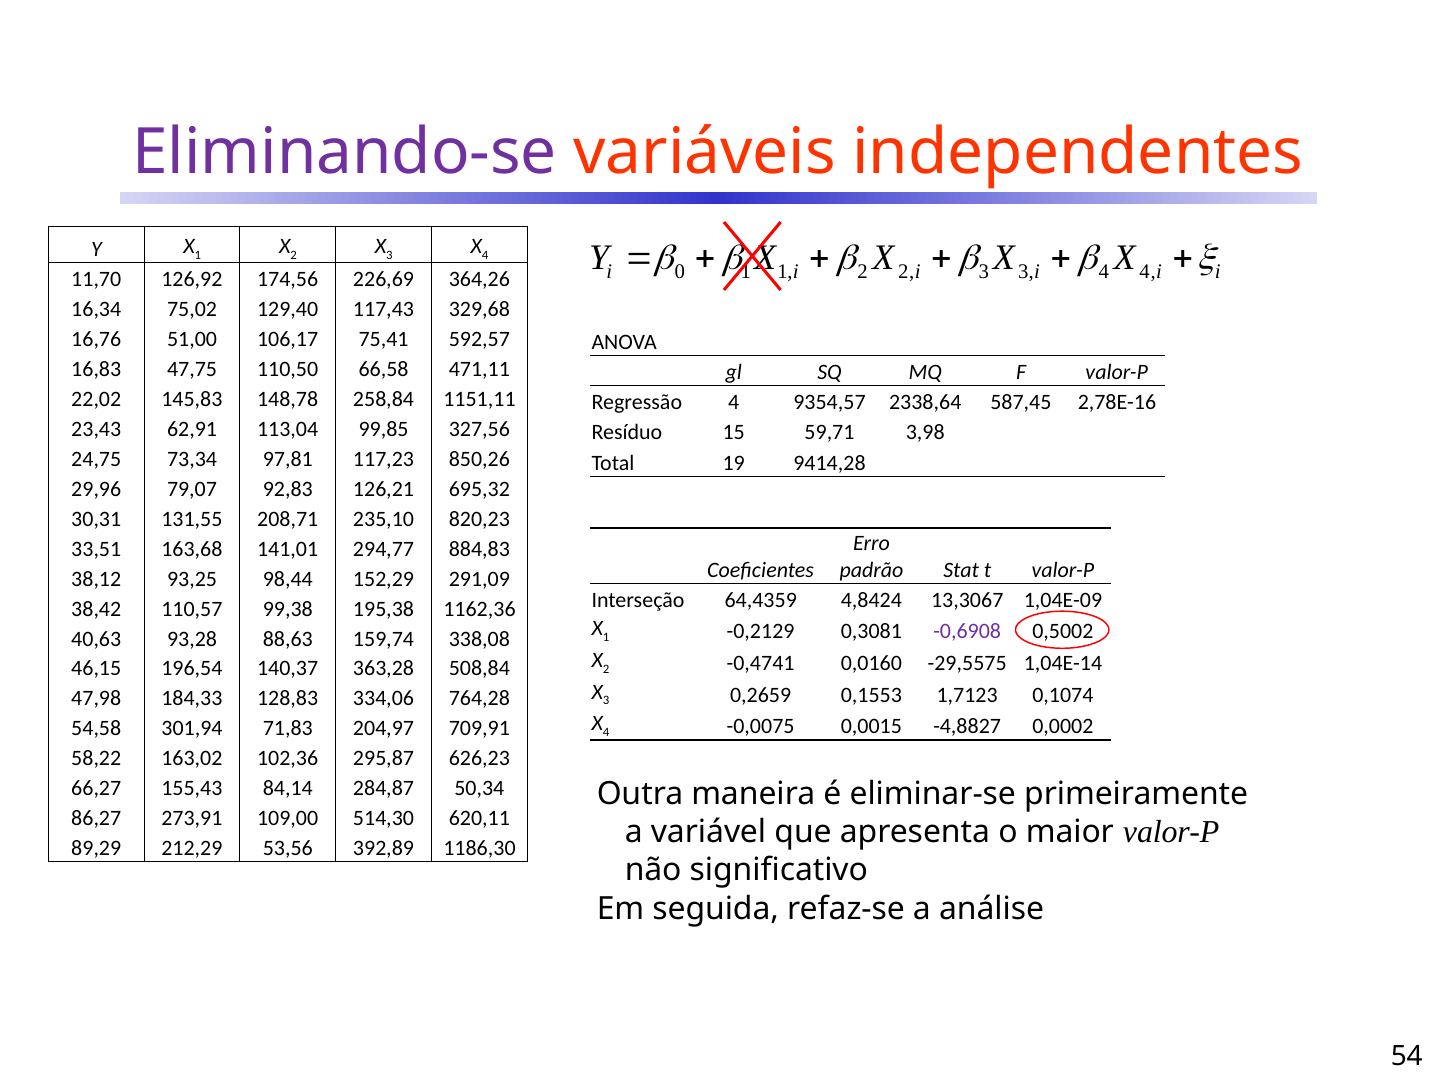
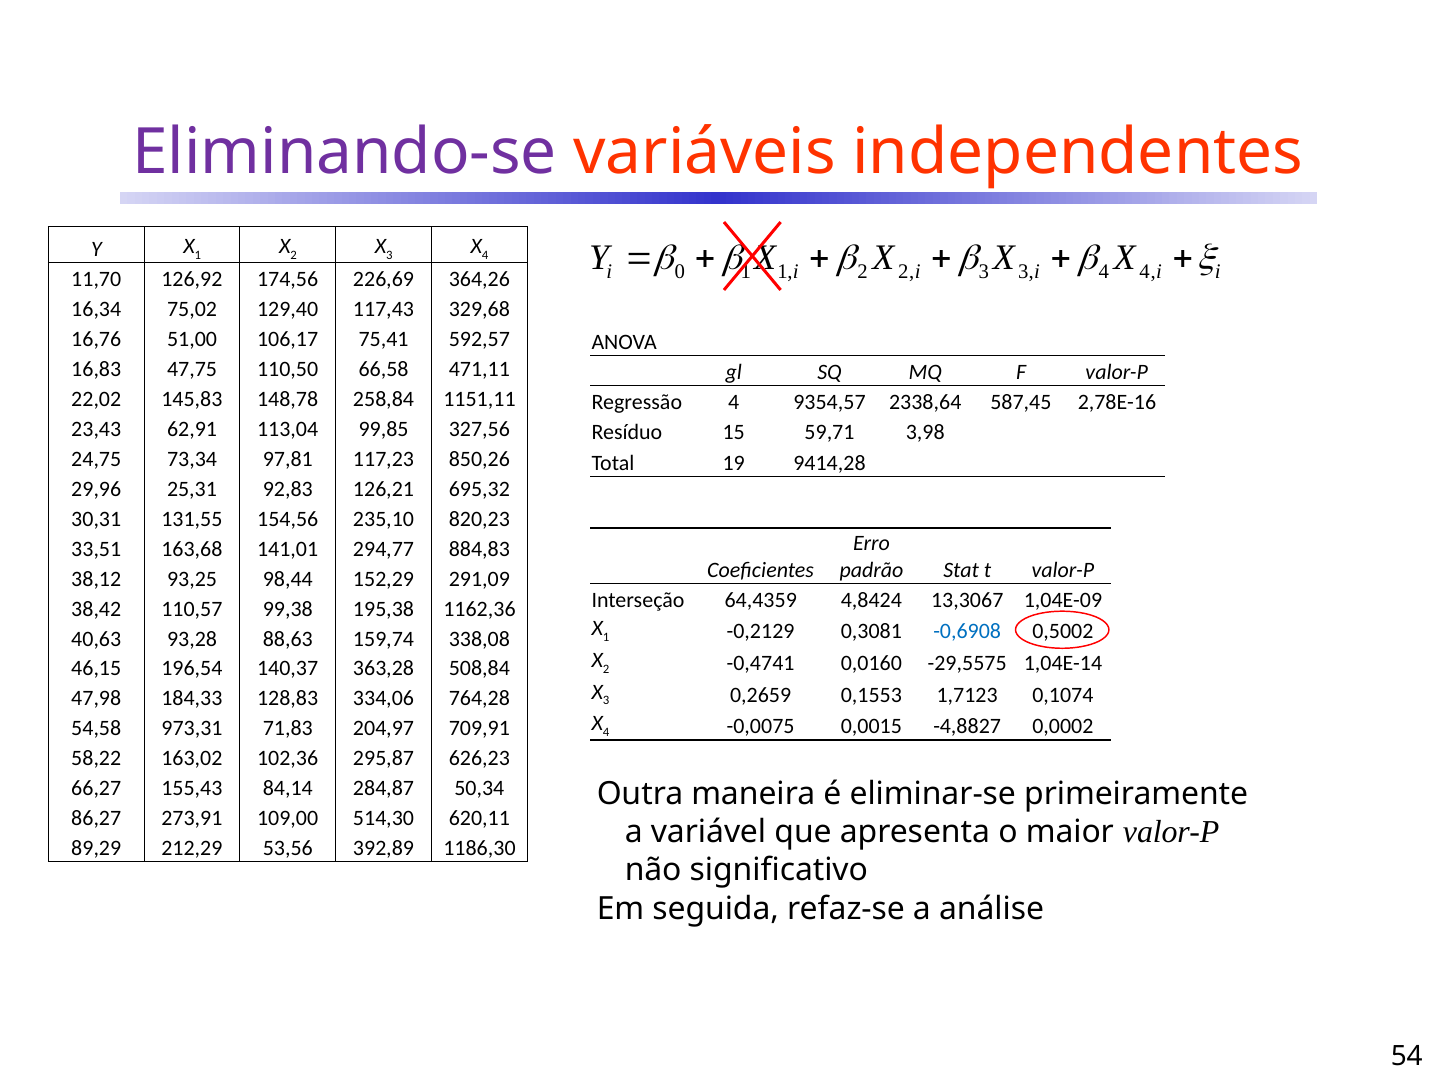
79,07: 79,07 -> 25,31
208,71: 208,71 -> 154,56
-0,6908 colour: purple -> blue
301,94: 301,94 -> 973,31
